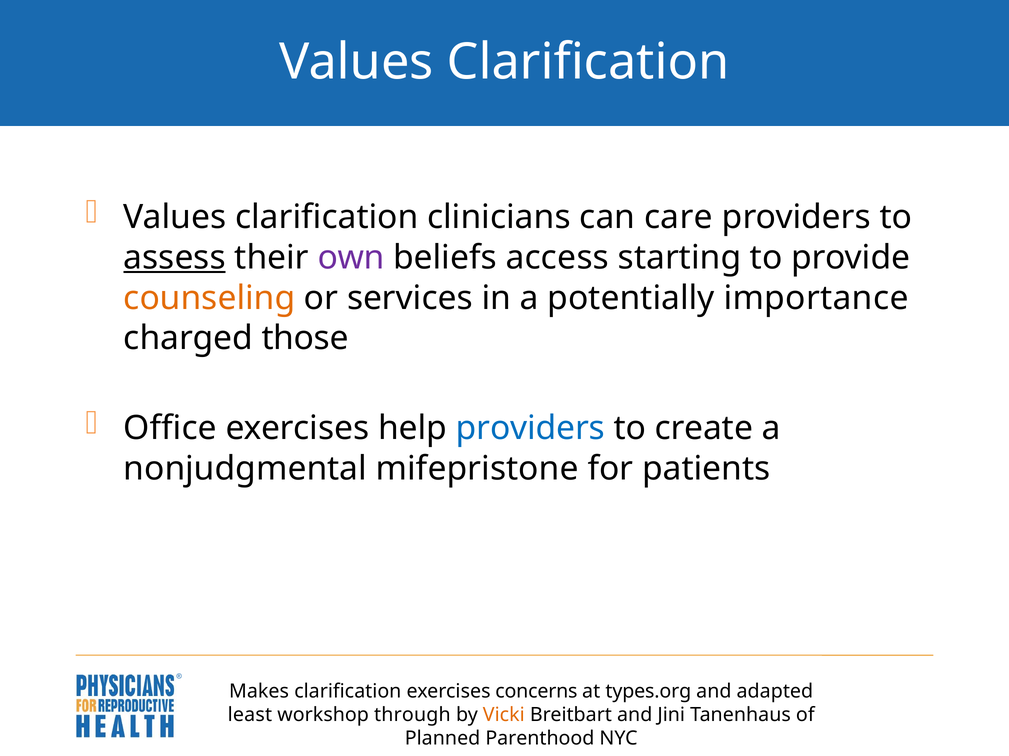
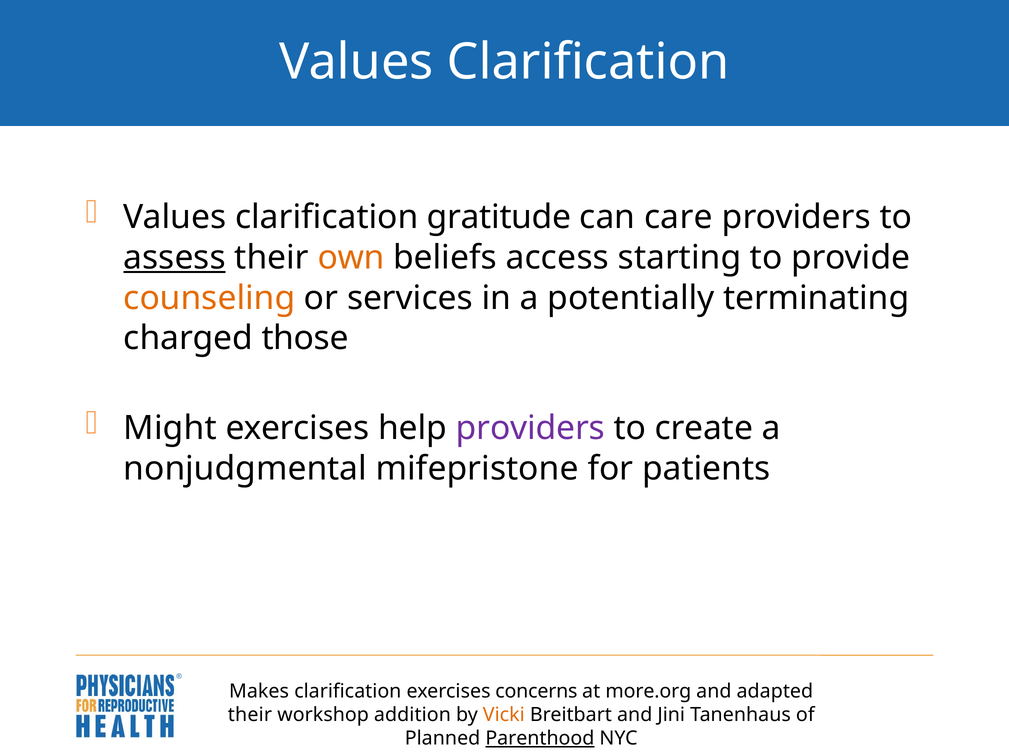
clinicians: clinicians -> gratitude
own colour: purple -> orange
importance: importance -> terminating
Office: Office -> Might
providers at (530, 429) colour: blue -> purple
types.org: types.org -> more.org
least at (250, 715): least -> their
through: through -> addition
Parenthood underline: none -> present
